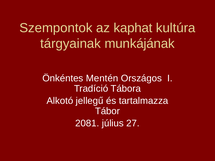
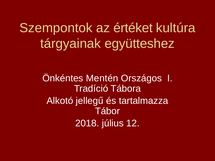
kaphat: kaphat -> értéket
munkájának: munkájának -> együtteshez
2081: 2081 -> 2018
27: 27 -> 12
